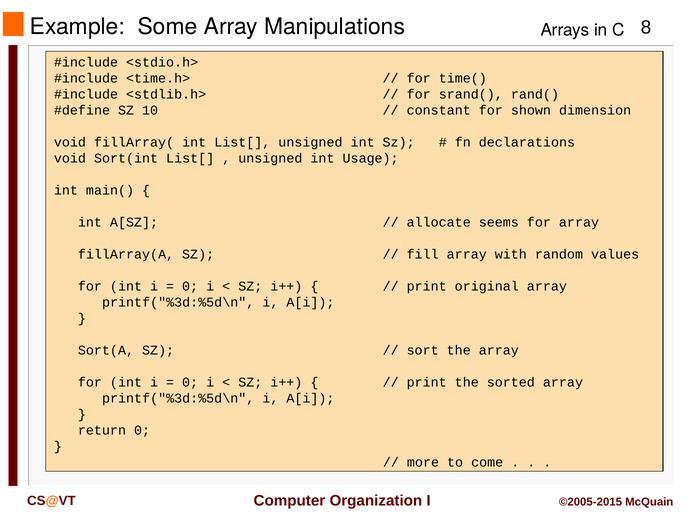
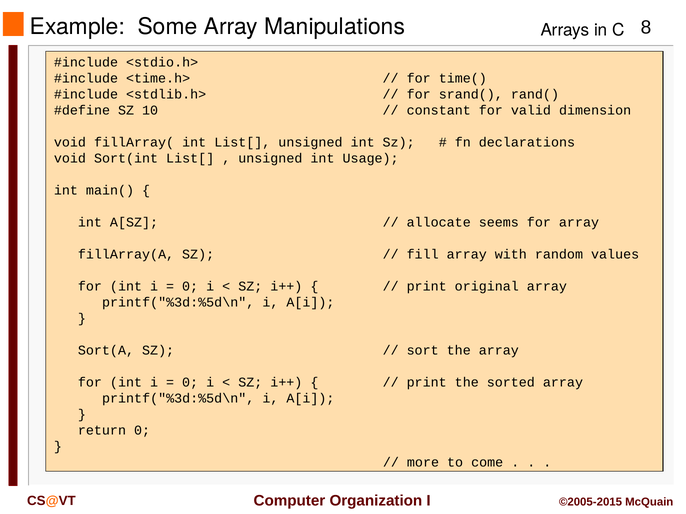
shown: shown -> valid
